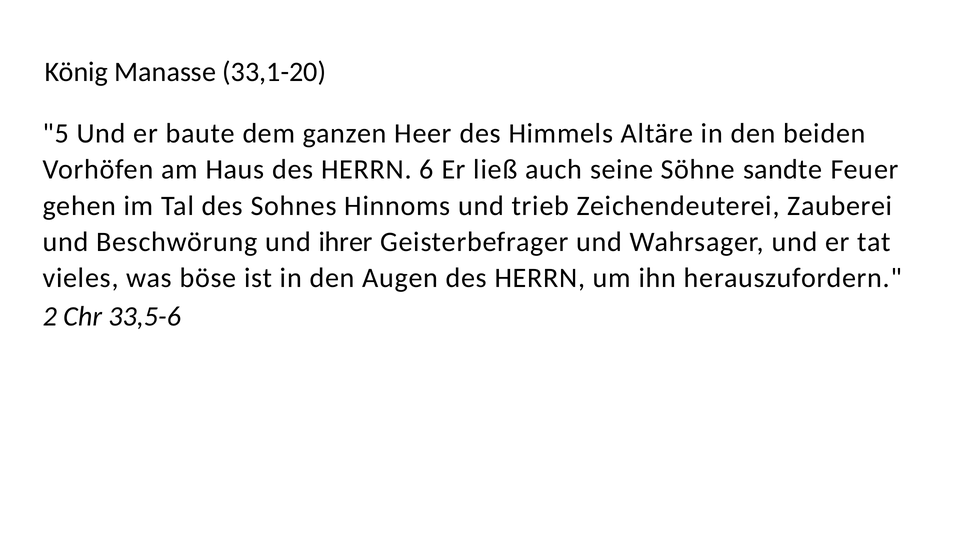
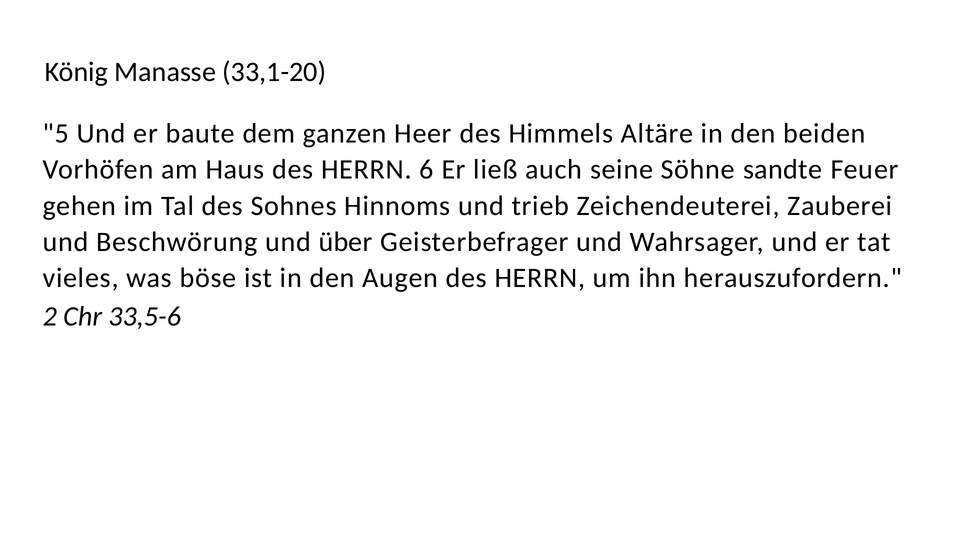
ihrer: ihrer -> über
